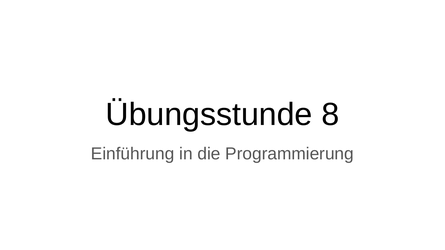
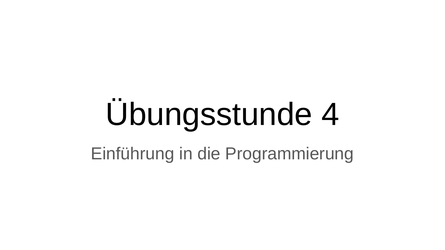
8: 8 -> 4
